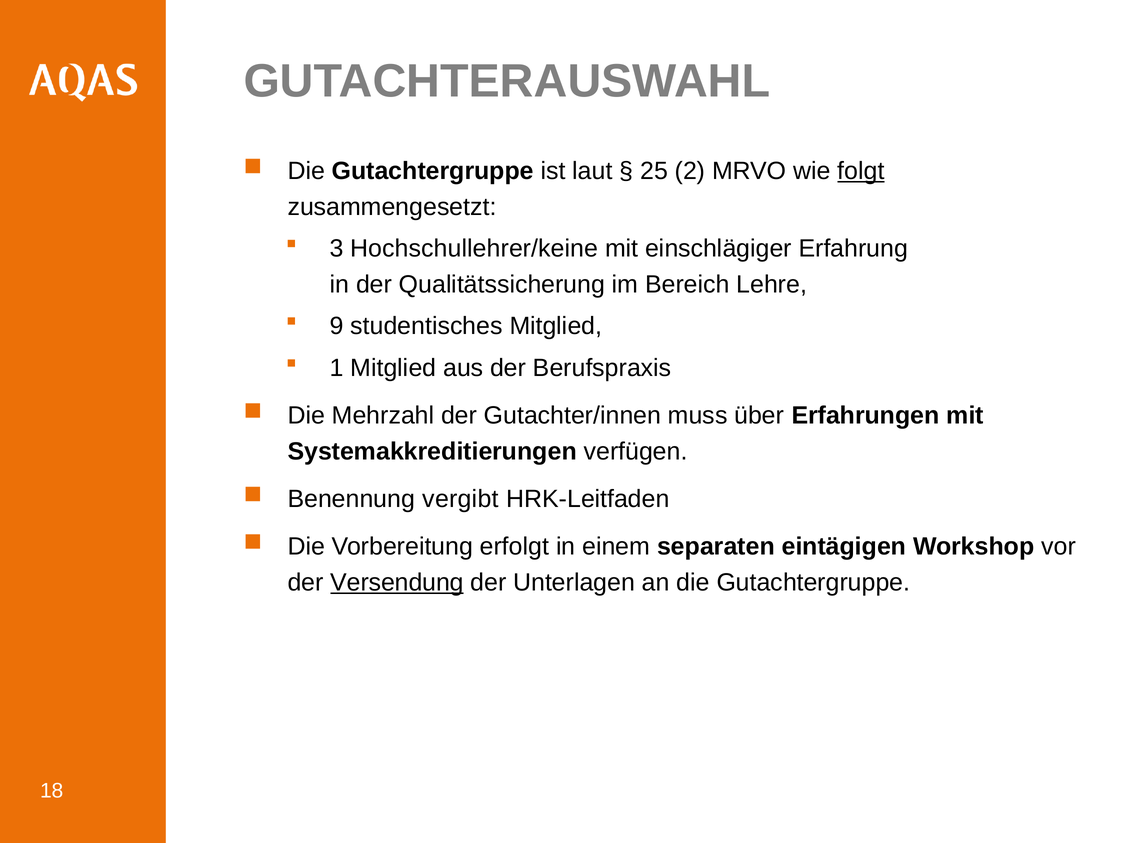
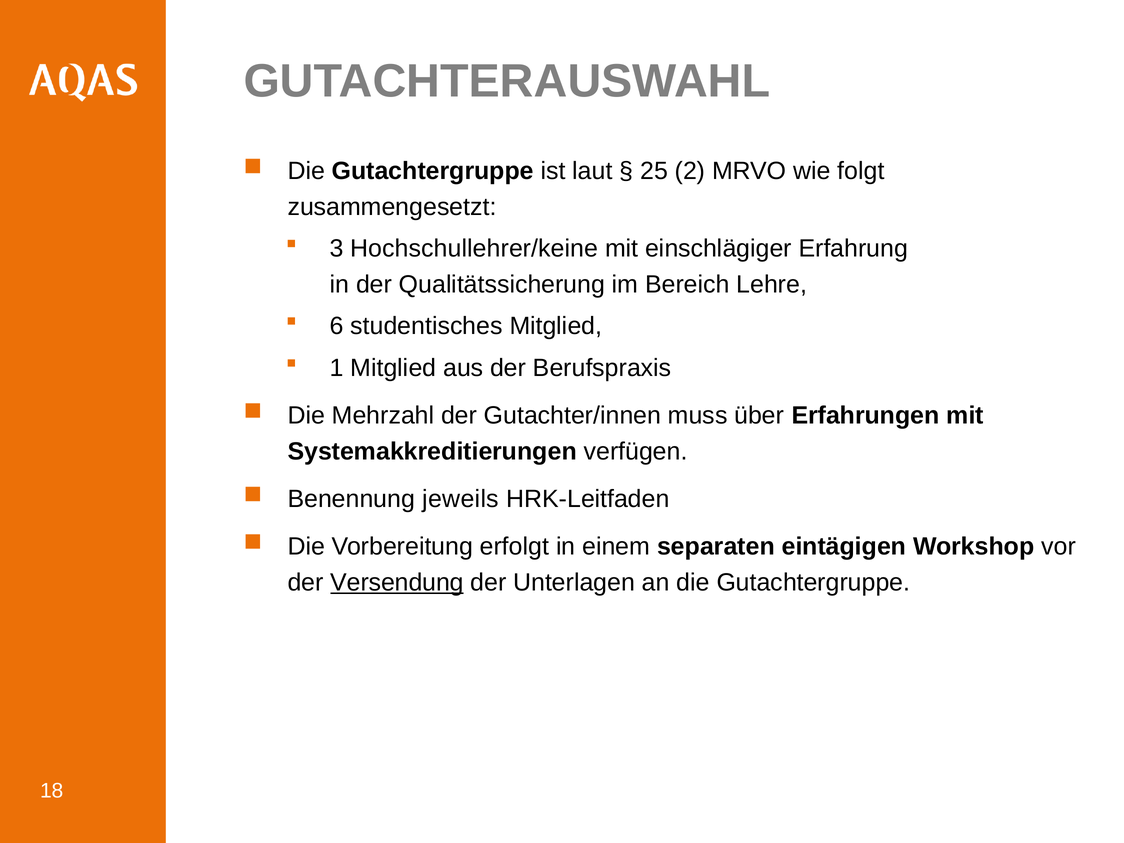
folgt underline: present -> none
9: 9 -> 6
vergibt: vergibt -> jeweils
